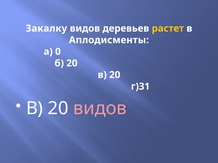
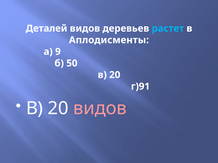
Закалку: Закалку -> Деталей
растет colour: yellow -> light blue
0: 0 -> 9
б 20: 20 -> 50
г)31: г)31 -> г)91
